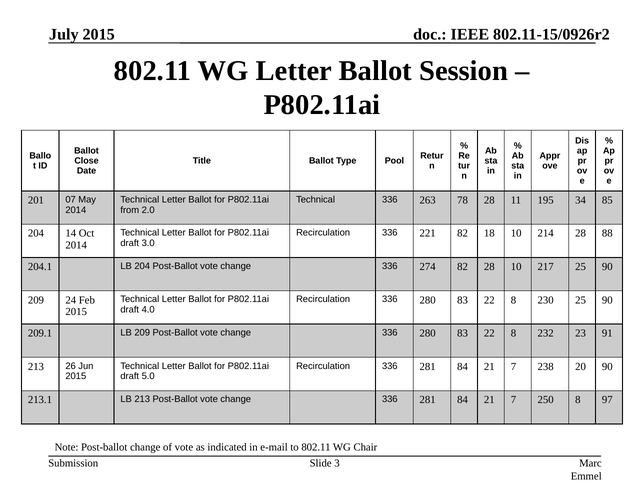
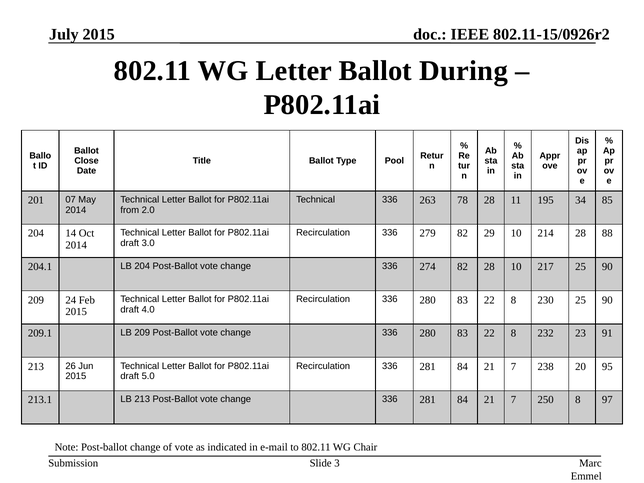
Session: Session -> During
221: 221 -> 279
18: 18 -> 29
20 90: 90 -> 95
